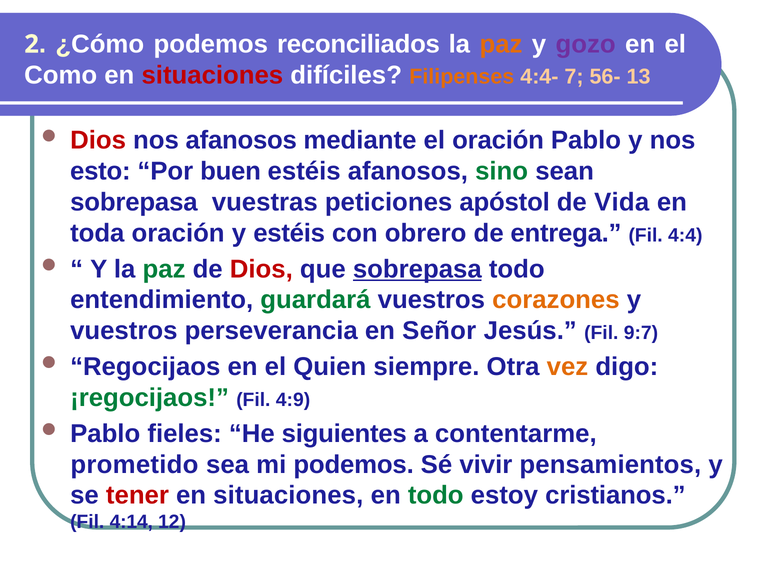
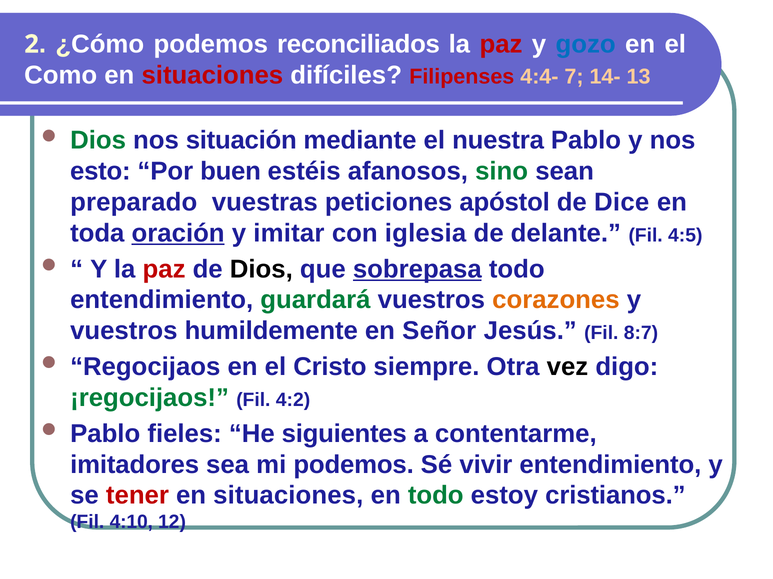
paz at (501, 44) colour: orange -> red
gozo colour: purple -> blue
Filipenses colour: orange -> red
56-: 56- -> 14-
Dios at (98, 141) colour: red -> green
nos afanosos: afanosos -> situación
el oración: oración -> nuestra
sobrepasa at (134, 202): sobrepasa -> preparado
Vida: Vida -> Dice
oración at (178, 233) underline: none -> present
y estéis: estéis -> imitar
obrero: obrero -> iglesia
entrega: entrega -> delante
4:4: 4:4 -> 4:5
paz at (164, 269) colour: green -> red
Dios at (261, 269) colour: red -> black
perseverancia: perseverancia -> humildemente
9:7: 9:7 -> 8:7
Quien: Quien -> Cristo
vez colour: orange -> black
4:9: 4:9 -> 4:2
prometido: prometido -> imitadores
vivir pensamientos: pensamientos -> entendimiento
4:14: 4:14 -> 4:10
